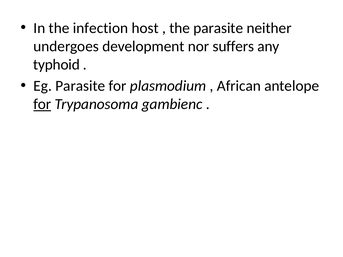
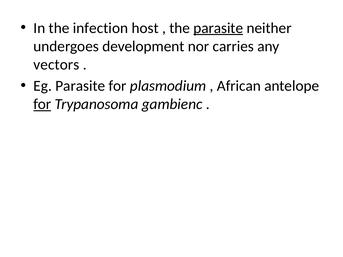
parasite at (218, 28) underline: none -> present
suffers: suffers -> carries
typhoid: typhoid -> vectors
